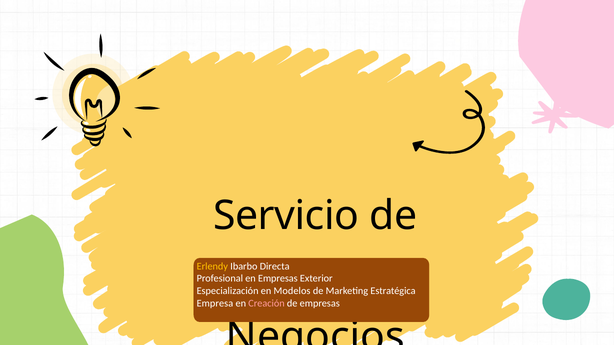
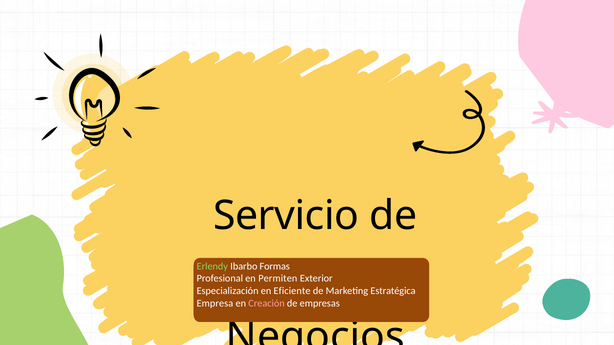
Erlendy colour: yellow -> light green
Directa: Directa -> Formas
en Empresas: Empresas -> Permiten
Modelos: Modelos -> Eficiente
